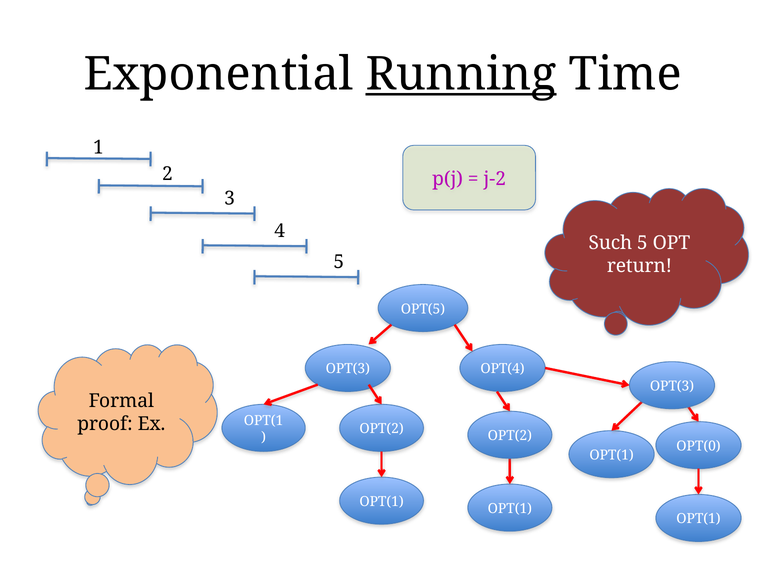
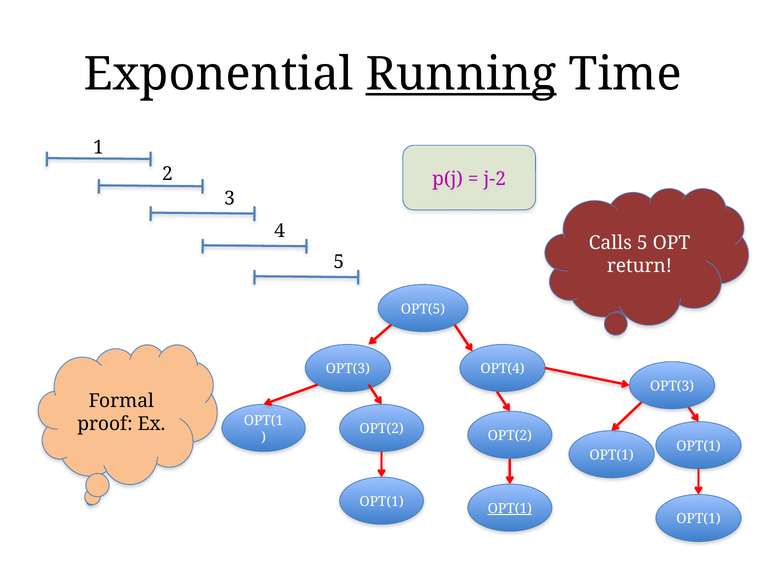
Such: Such -> Calls
OPT(0 at (699, 446): OPT(0 -> OPT(1
OPT(1 at (510, 509) underline: none -> present
